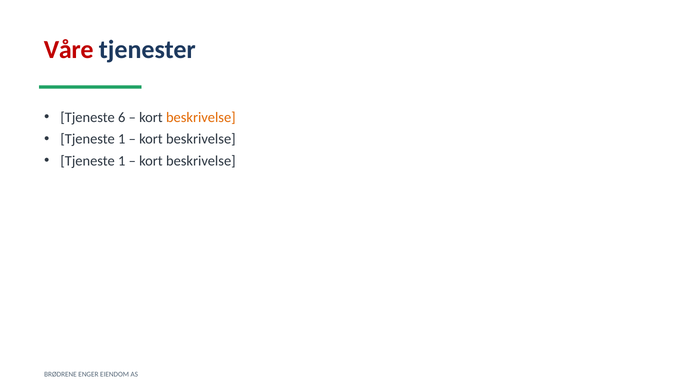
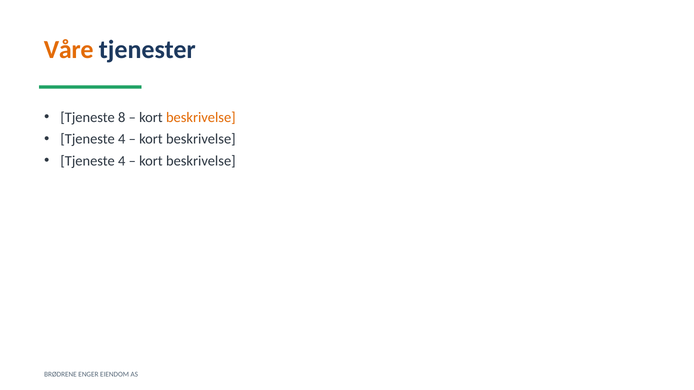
Våre colour: red -> orange
6: 6 -> 8
1 at (122, 139): 1 -> 4
1 at (122, 161): 1 -> 4
